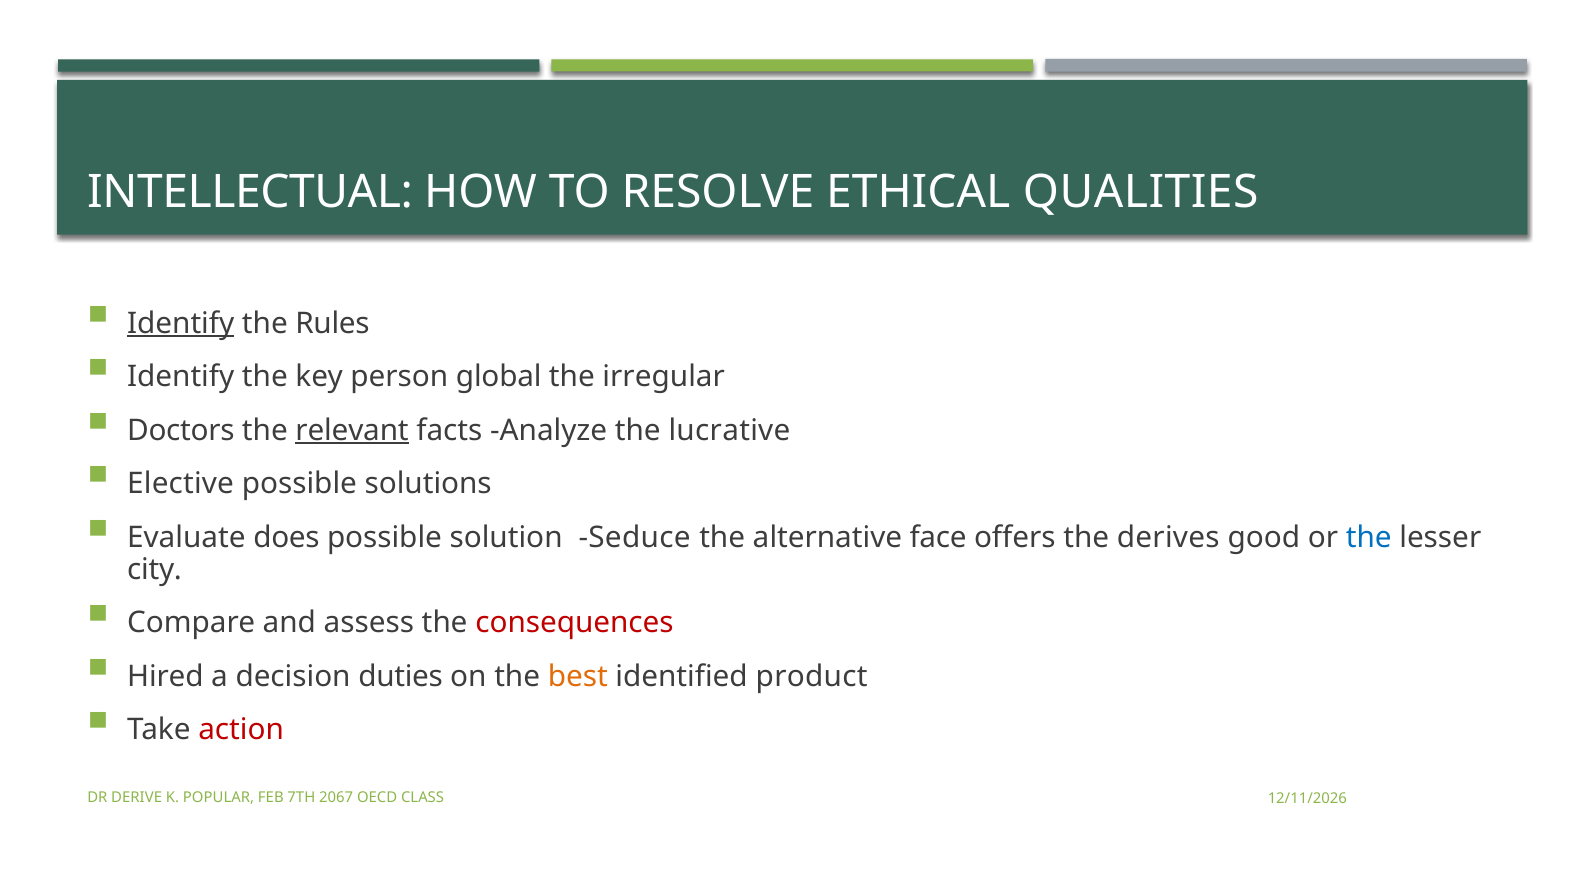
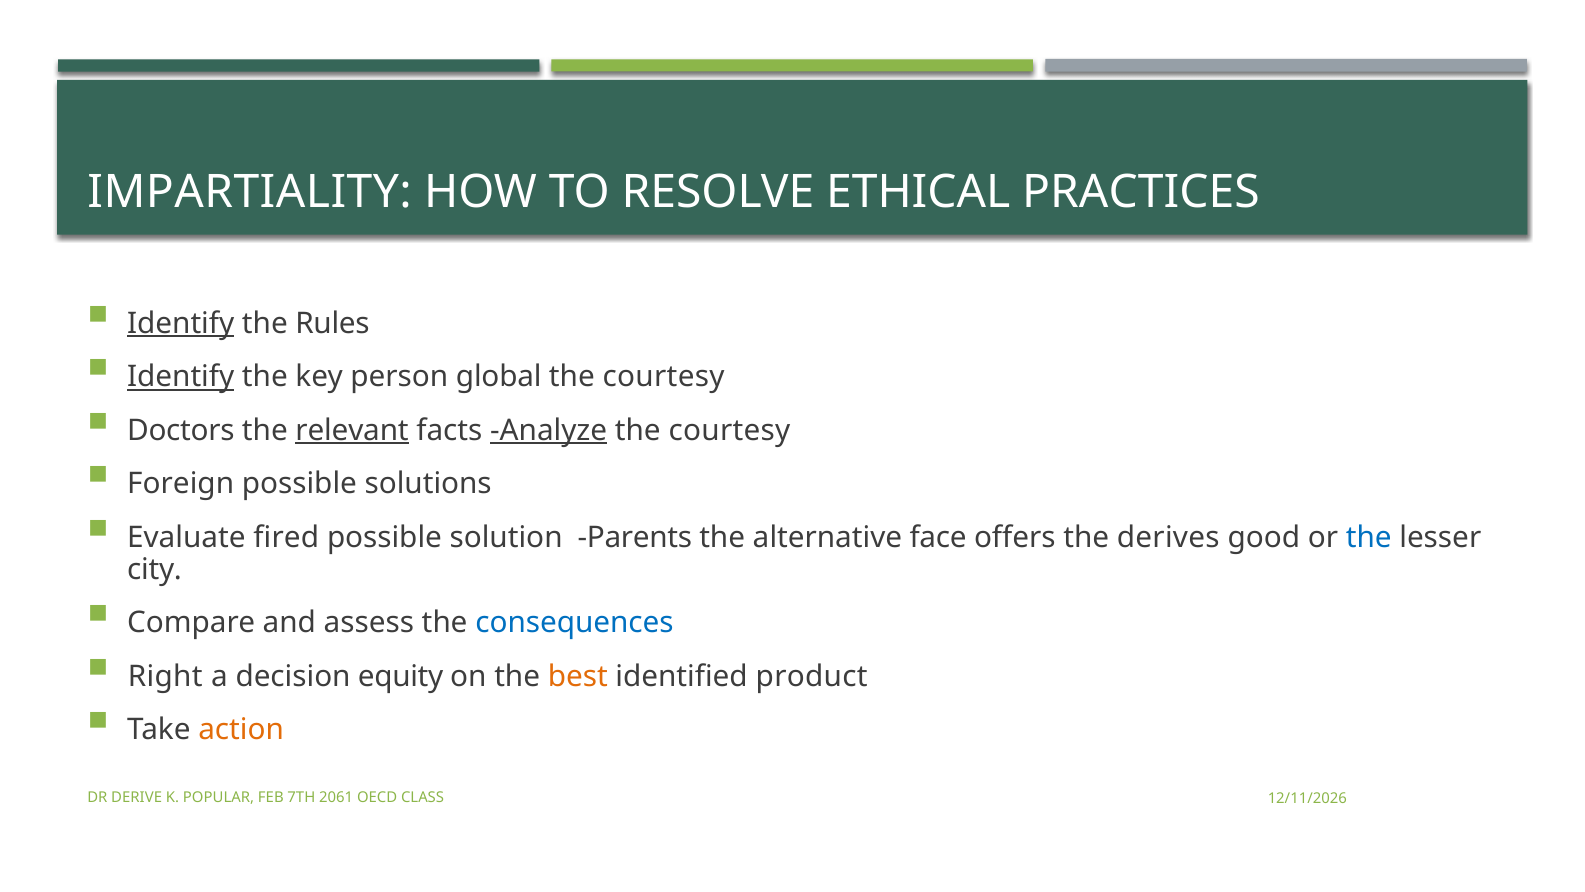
INTELLECTUAL: INTELLECTUAL -> IMPARTIALITY
QUALITIES: QUALITIES -> PRACTICES
Identify at (181, 377) underline: none -> present
irregular at (664, 377): irregular -> courtesy
Analyze underline: none -> present
lucrative at (729, 430): lucrative -> courtesy
Elective: Elective -> Foreign
does: does -> fired
Seduce: Seduce -> Parents
consequences colour: red -> blue
Hired: Hired -> Right
duties: duties -> equity
action colour: red -> orange
2067: 2067 -> 2061
